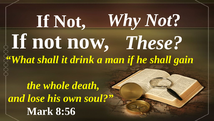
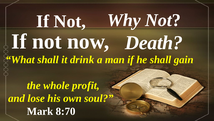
These: These -> Death
death: death -> profit
8:56: 8:56 -> 8:70
